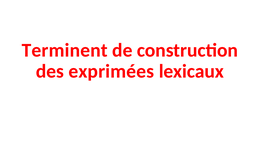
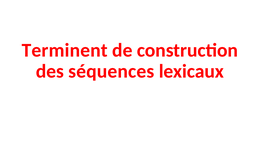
exprimées: exprimées -> séquences
